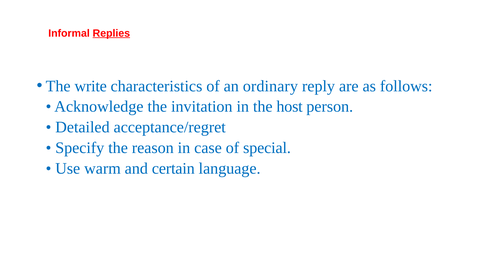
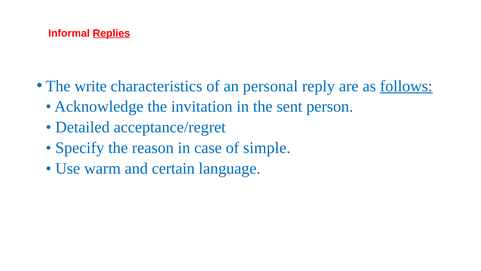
ordinary: ordinary -> personal
follows underline: none -> present
host: host -> sent
special: special -> simple
